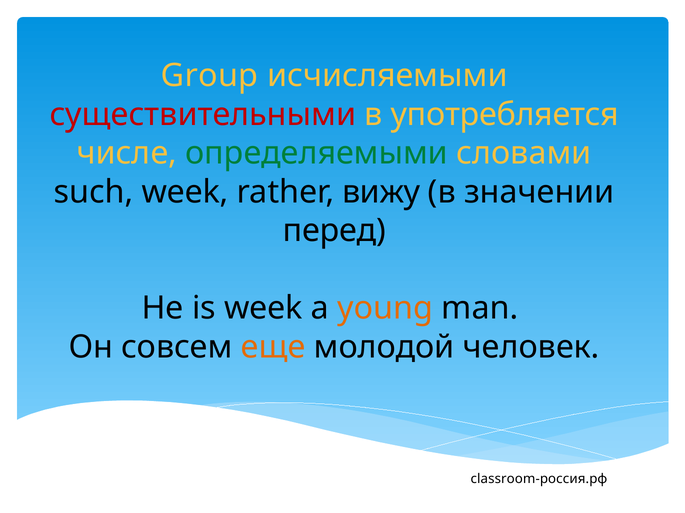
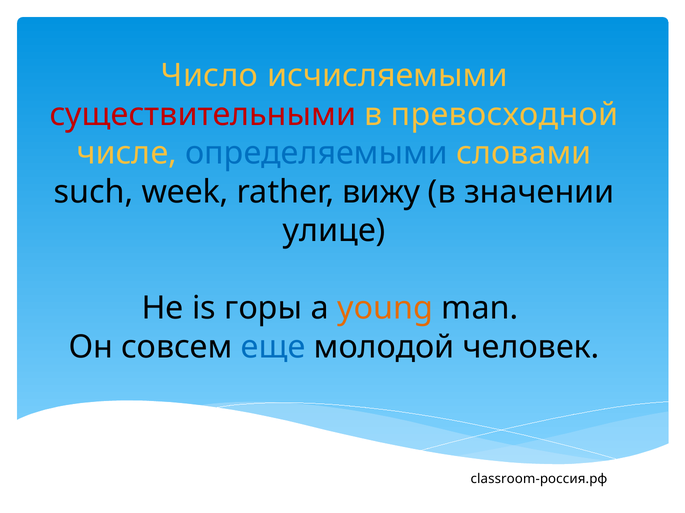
Group: Group -> Число
употребляется: употребляется -> превосходной
определяемыми colour: green -> blue
перед: перед -> улице
is week: week -> горы
еще colour: orange -> blue
